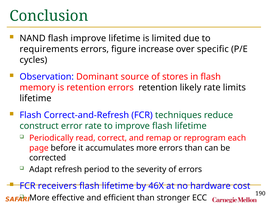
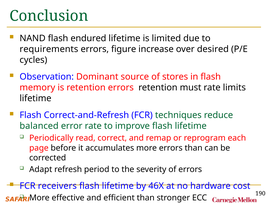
flash improve: improve -> endured
specific: specific -> desired
likely: likely -> must
construct: construct -> balanced
